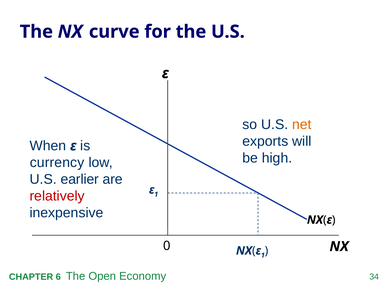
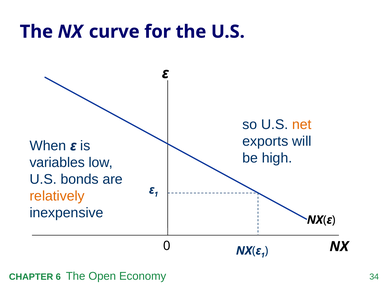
currency: currency -> variables
earlier: earlier -> bonds
relatively colour: red -> orange
